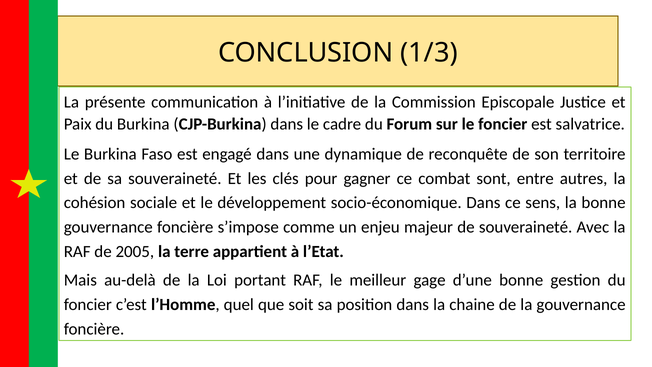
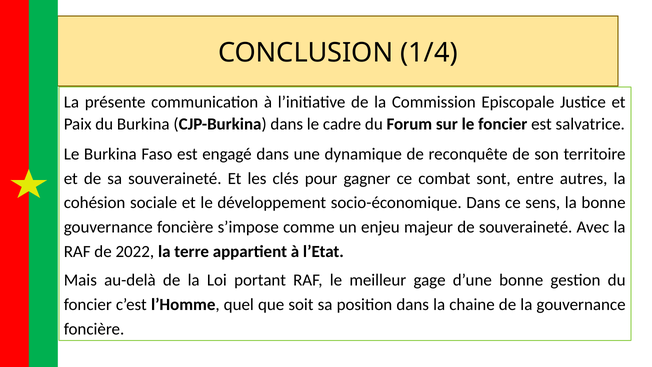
1/3: 1/3 -> 1/4
2005: 2005 -> 2022
